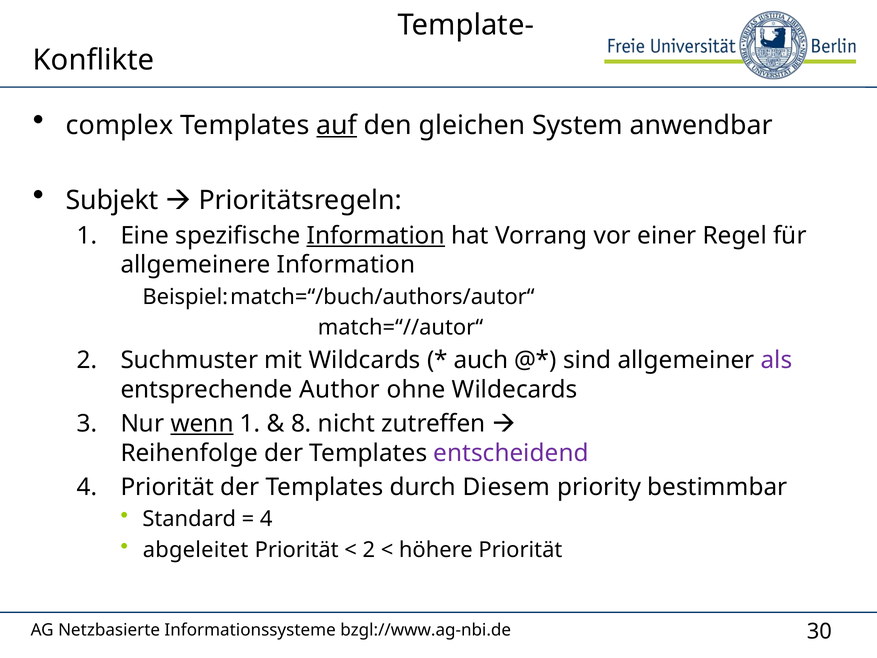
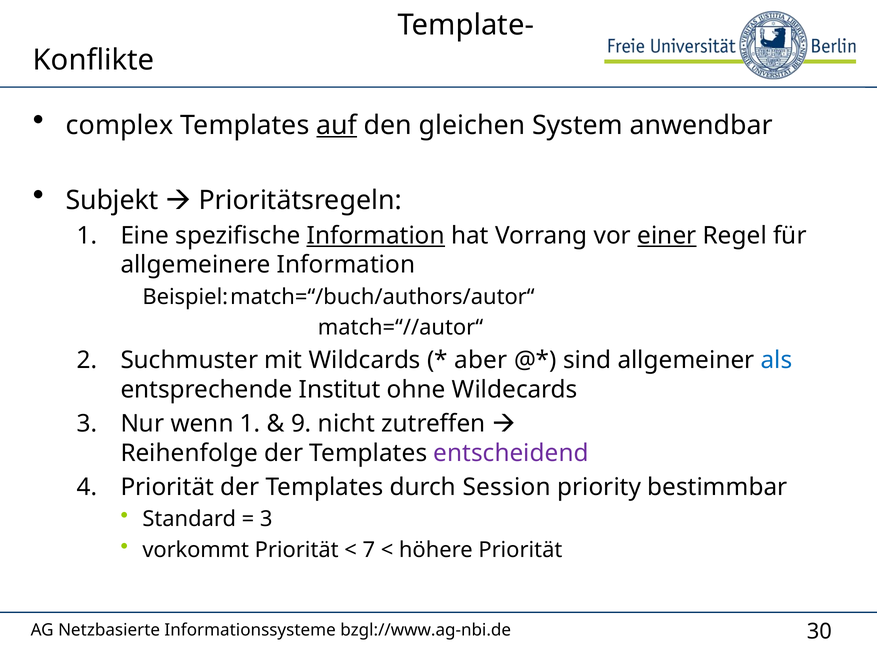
einer underline: none -> present
auch: auch -> aber
als colour: purple -> blue
Author: Author -> Institut
wenn underline: present -> none
8: 8 -> 9
Diesem: Diesem -> Session
4 at (266, 519): 4 -> 3
abgeleitet: abgeleitet -> vorkommt
2 at (369, 550): 2 -> 7
